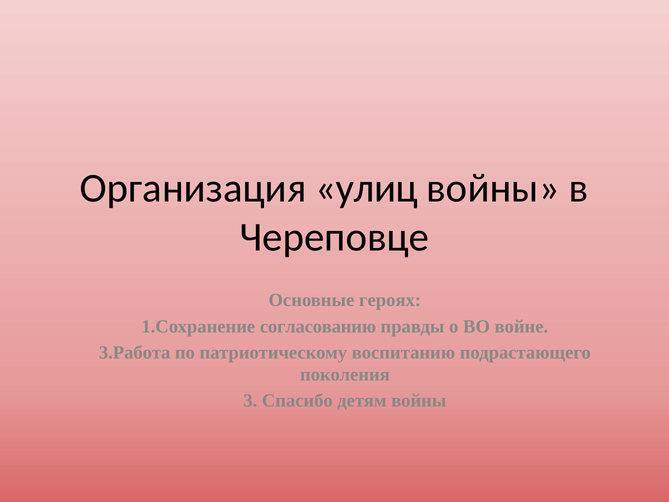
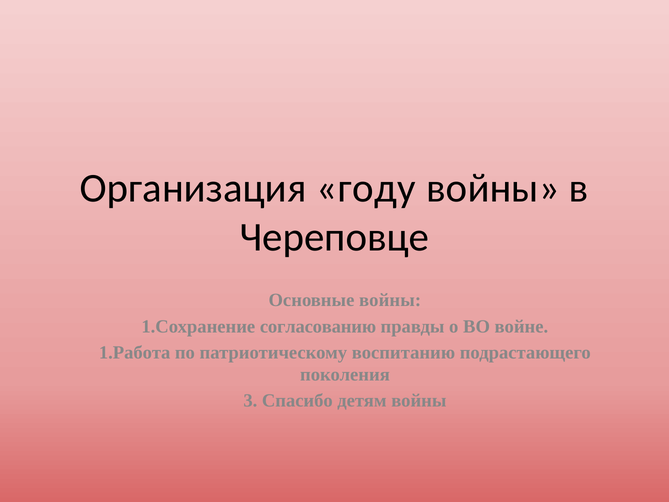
улиц: улиц -> году
Основные героях: героях -> войны
3.Работа: 3.Работа -> 1.Работа
